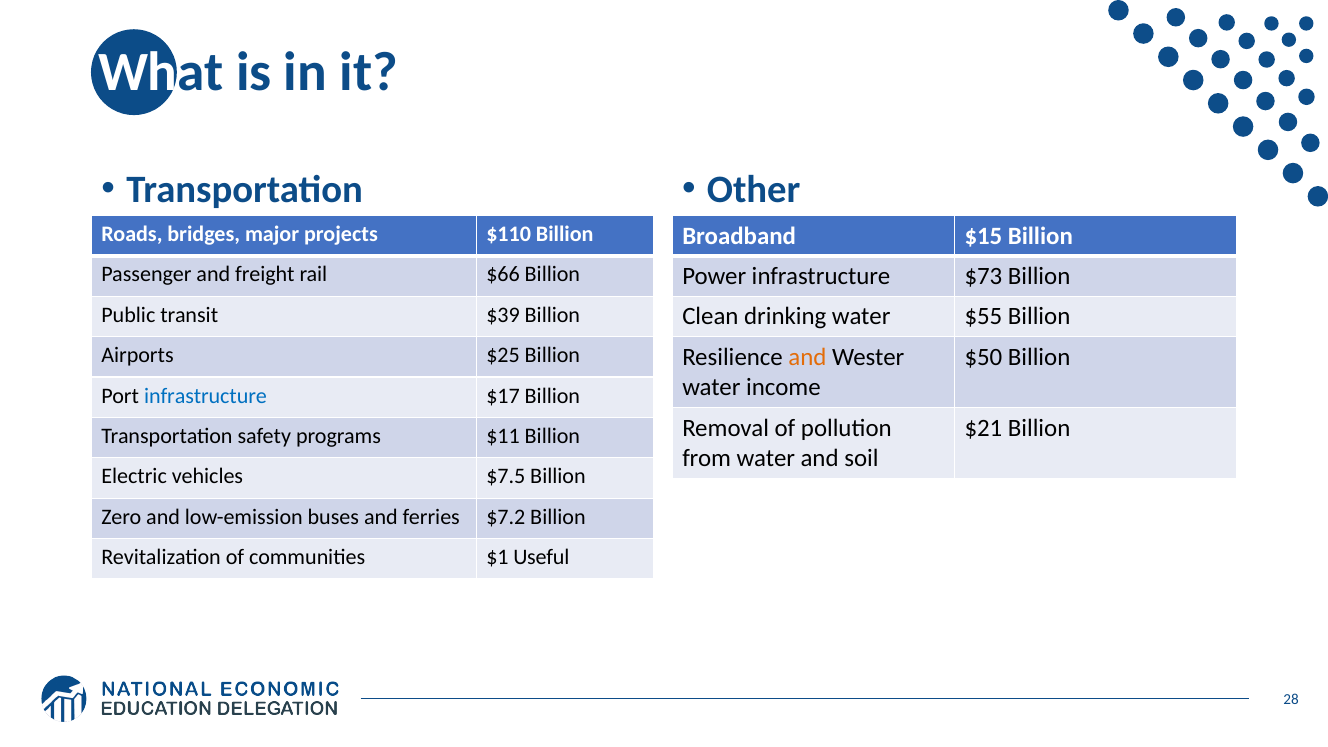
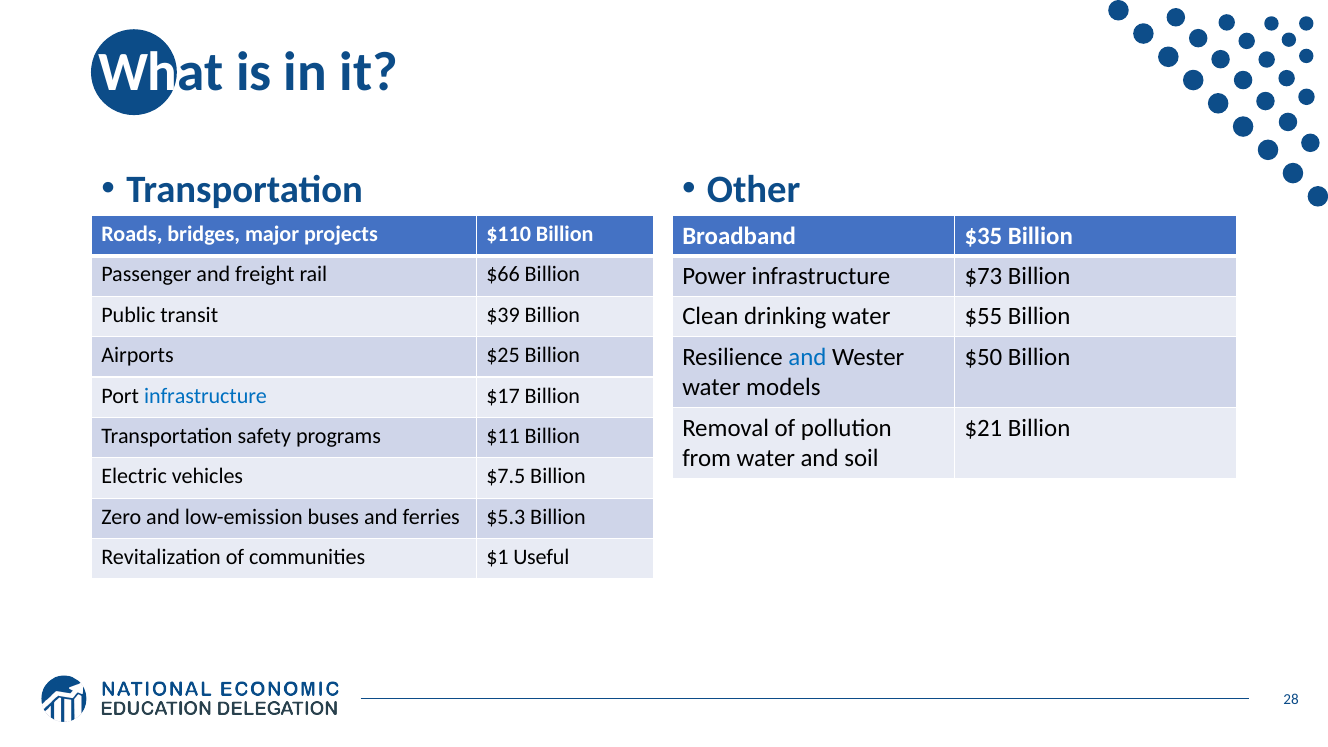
$15: $15 -> $35
and at (807, 357) colour: orange -> blue
income: income -> models
$7.2: $7.2 -> $5.3
